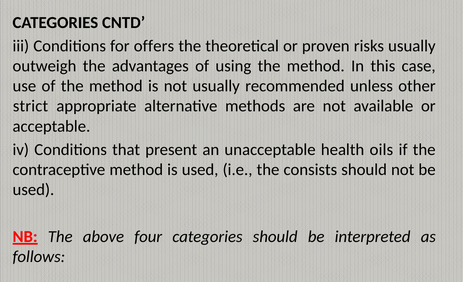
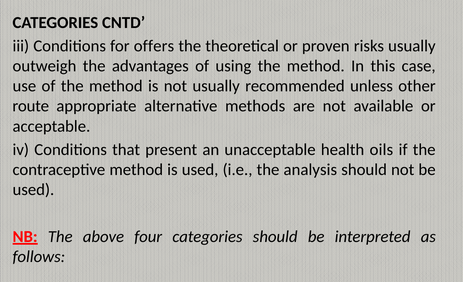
strict: strict -> route
consists: consists -> analysis
